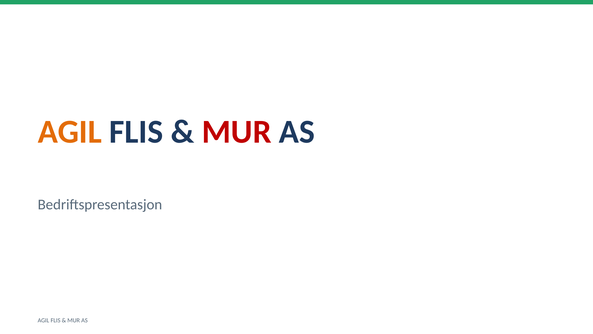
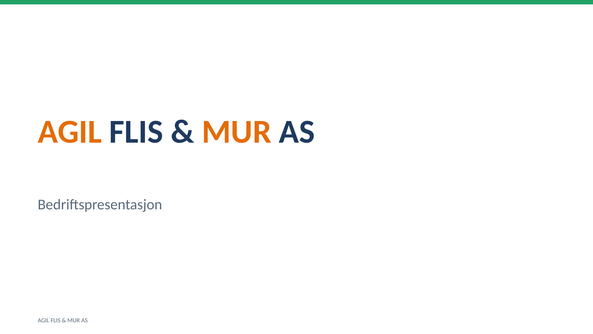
MUR at (237, 132) colour: red -> orange
